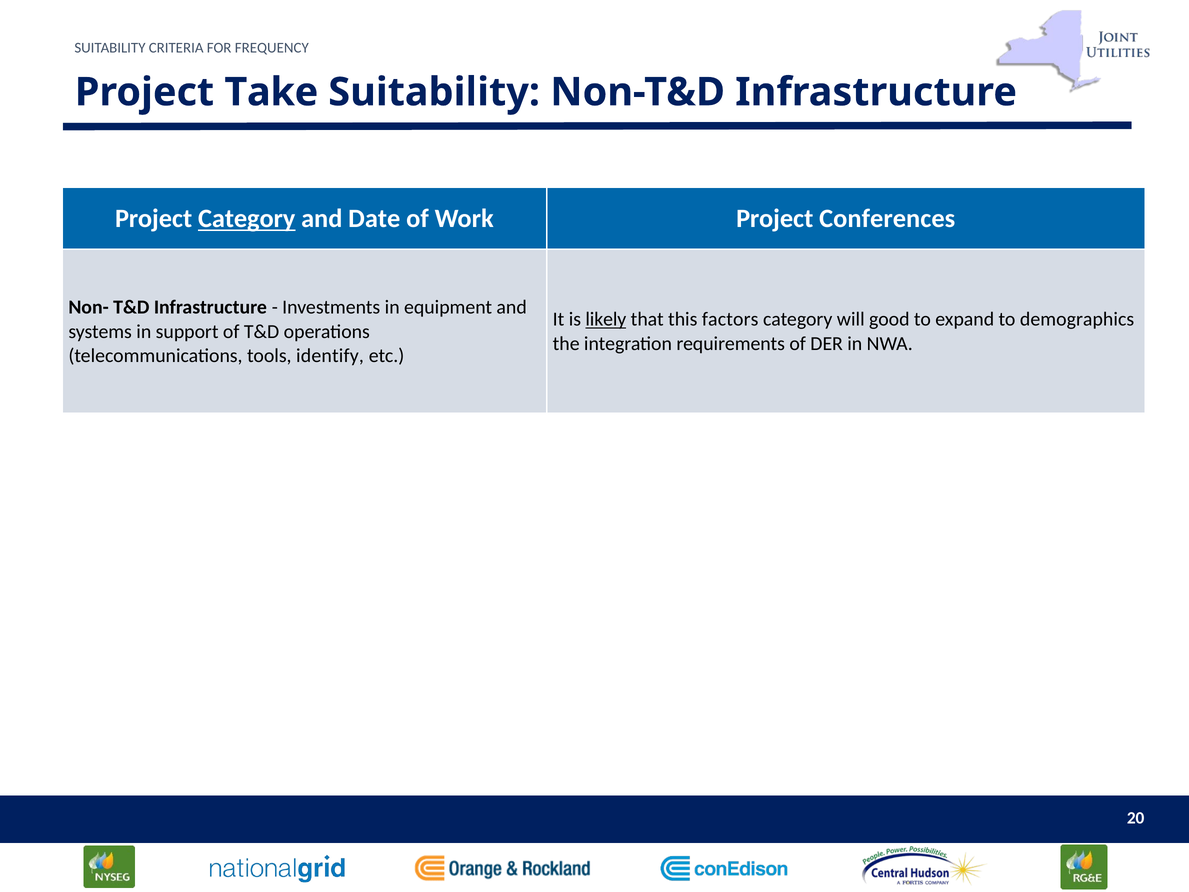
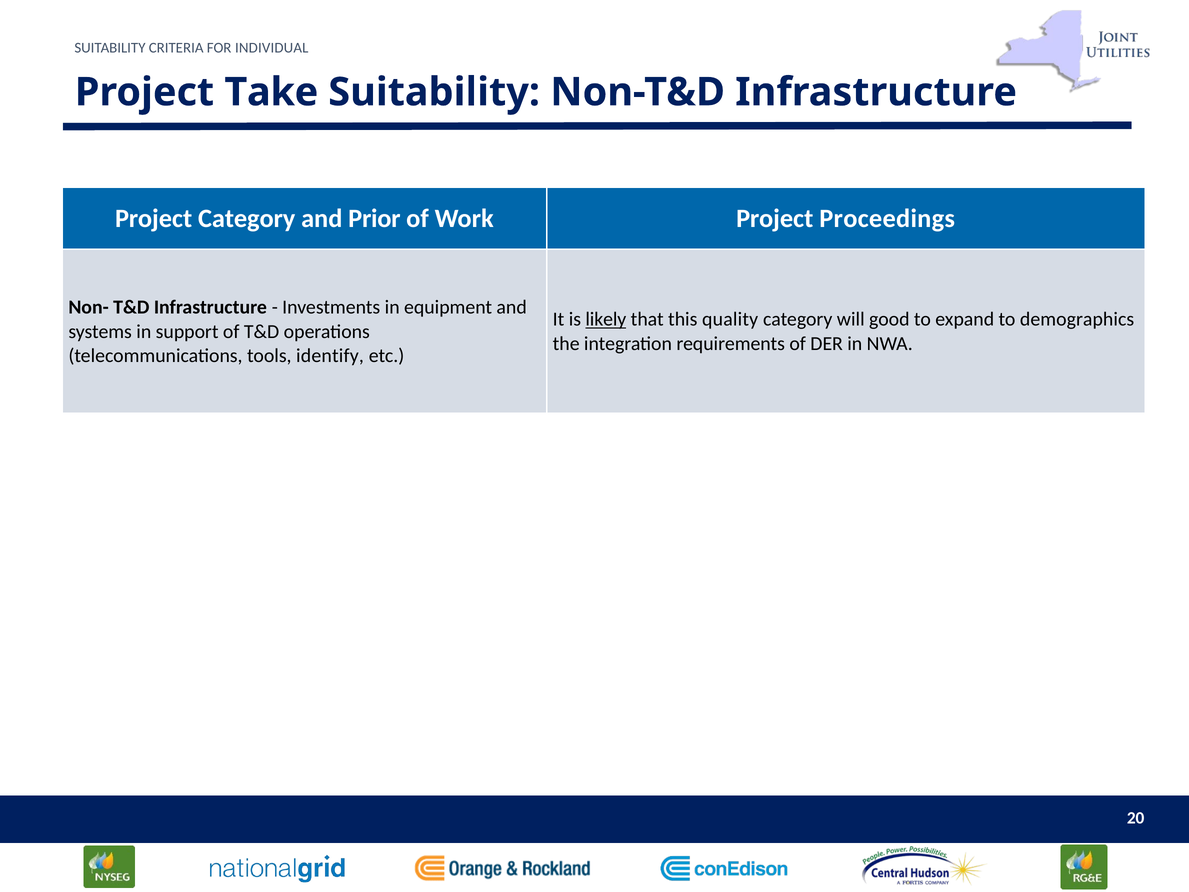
FREQUENCY: FREQUENCY -> INDIVIDUAL
Category at (247, 219) underline: present -> none
Date: Date -> Prior
Conferences: Conferences -> Proceedings
factors: factors -> quality
